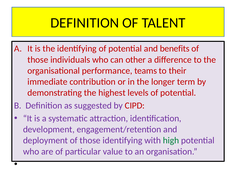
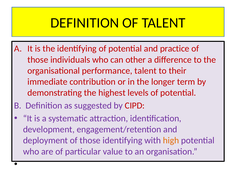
benefits: benefits -> practice
performance teams: teams -> talent
high colour: green -> orange
